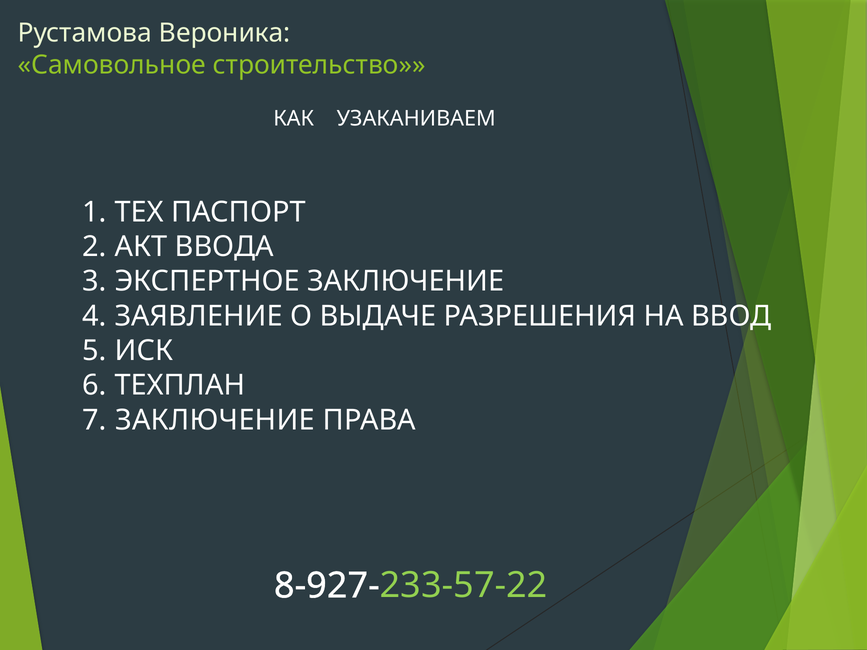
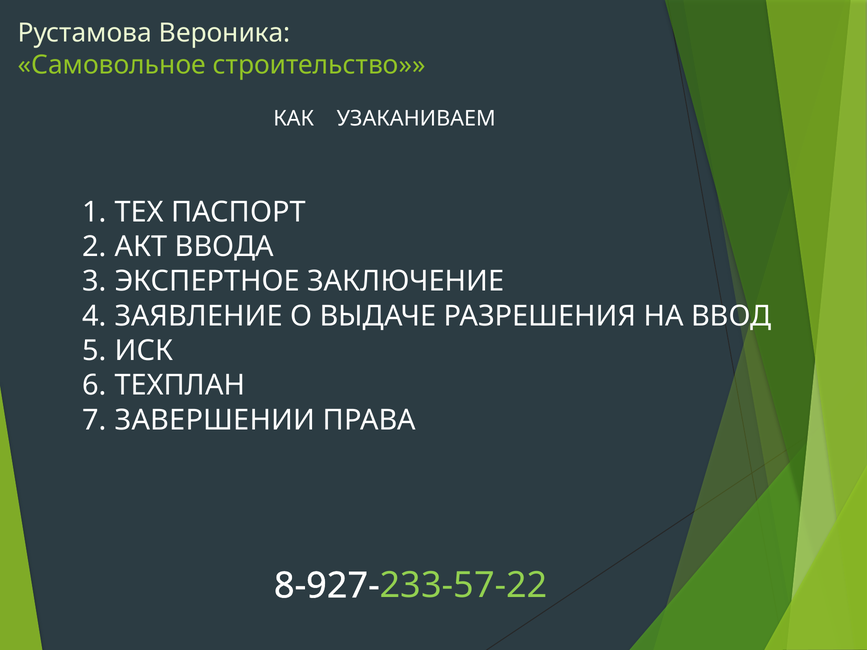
ЗАКЛЮЧЕНИЕ at (215, 420): ЗАКЛЮЧЕНИЕ -> ЗАВЕРШЕНИИ
